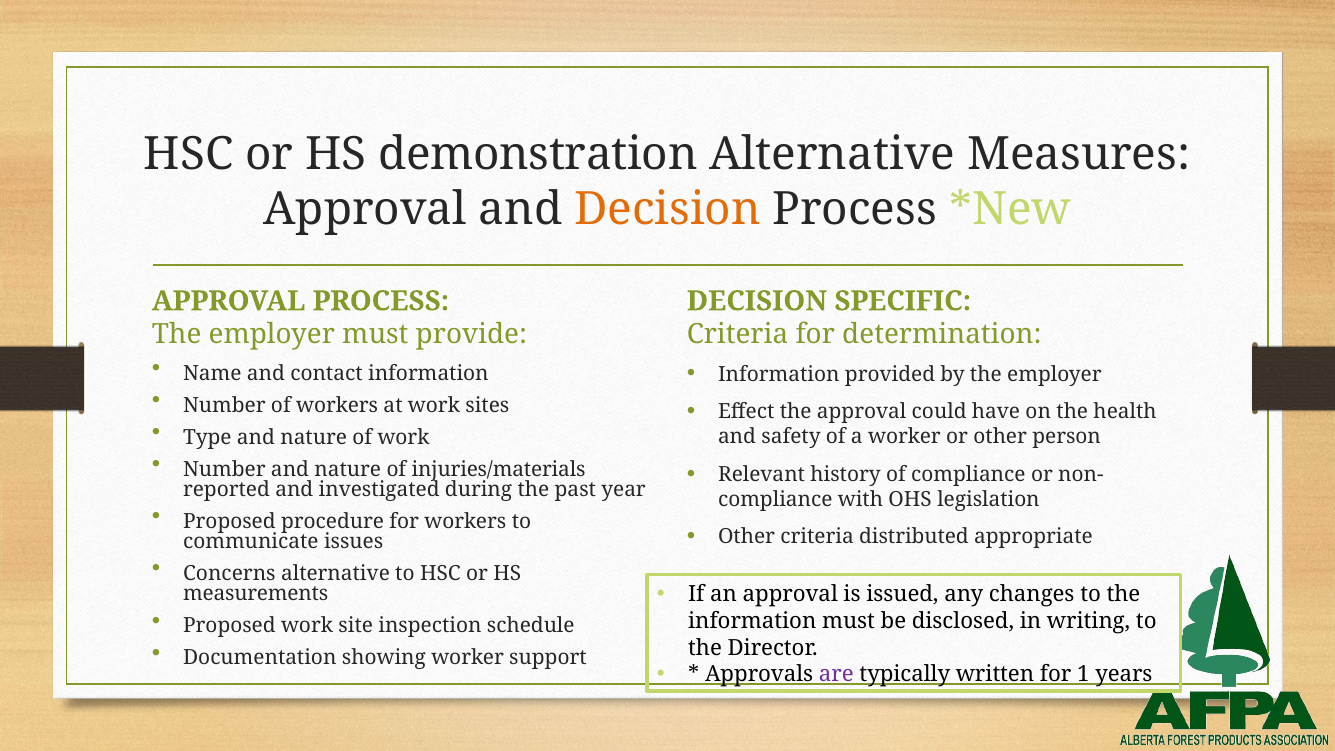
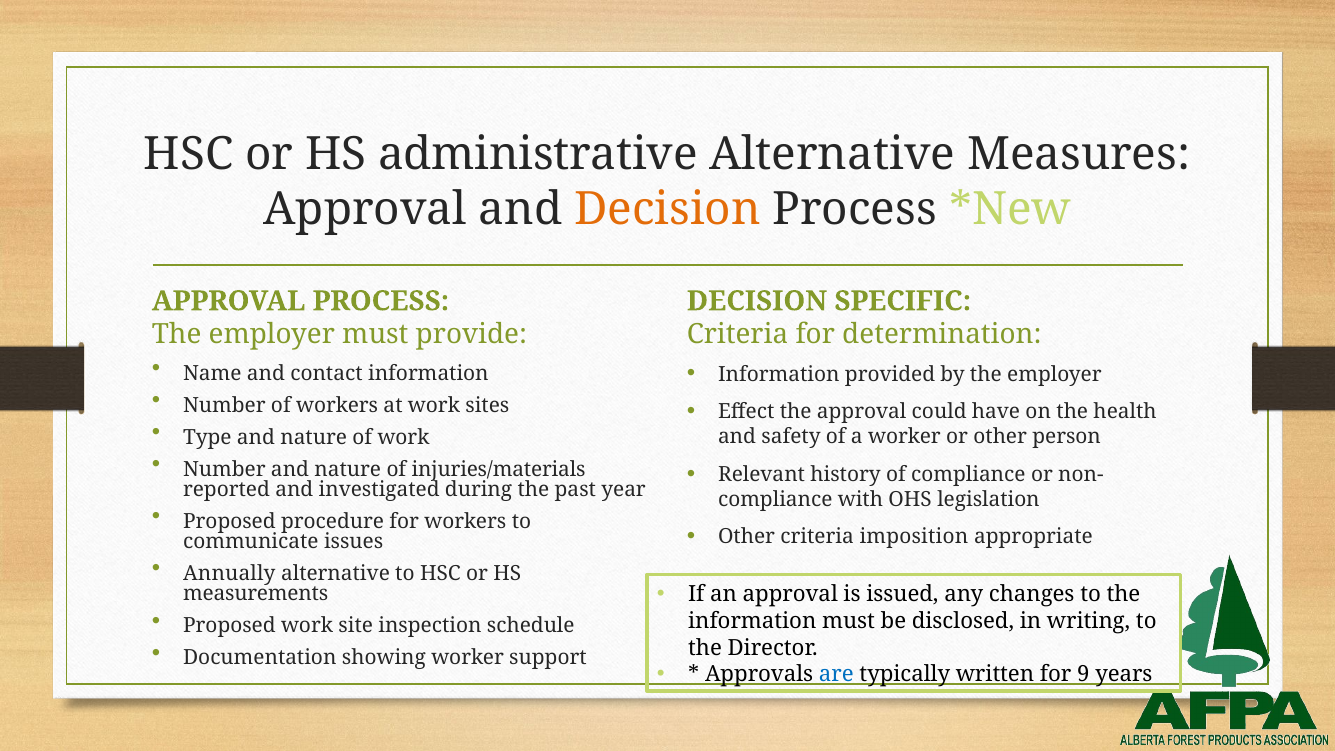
demonstration: demonstration -> administrative
distributed: distributed -> imposition
Concerns: Concerns -> Annually
are colour: purple -> blue
1: 1 -> 9
